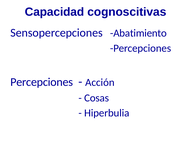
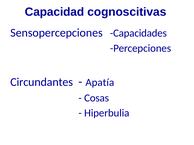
Abatimiento: Abatimiento -> Capacidades
Percepciones at (42, 82): Percepciones -> Circundantes
Acción: Acción -> Apatía
